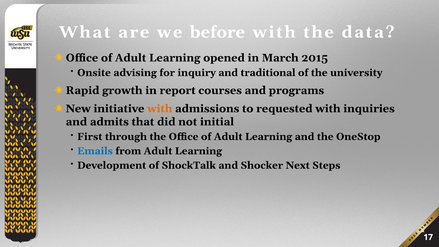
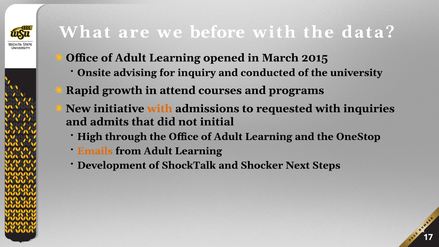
traditional: traditional -> conducted
report: report -> attend
First: First -> High
Emails colour: blue -> orange
